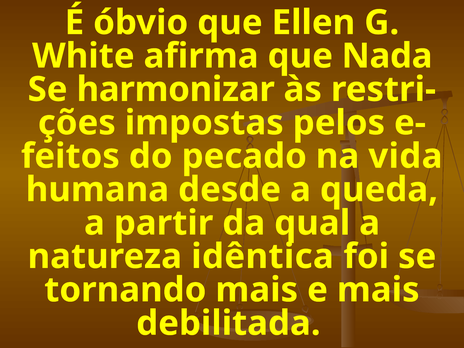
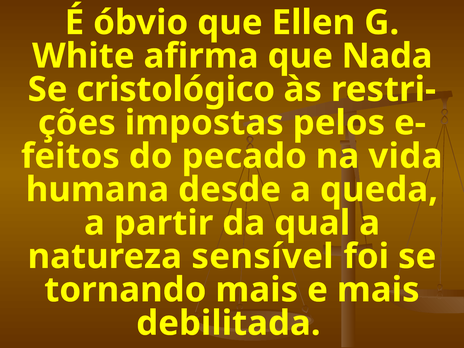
harmonizar: harmonizar -> cristológico
idêntica: idêntica -> sensível
